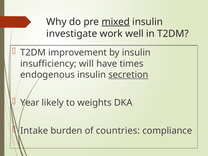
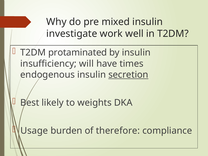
mixed underline: present -> none
improvement: improvement -> protaminated
Year: Year -> Best
Intake: Intake -> Usage
countries: countries -> therefore
